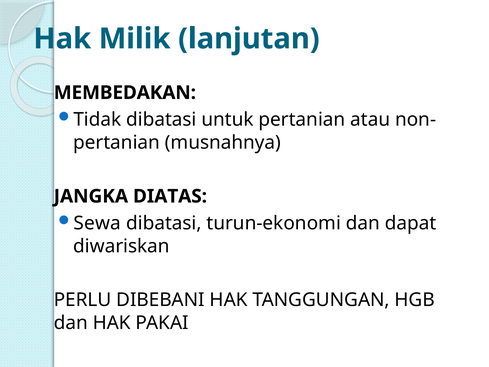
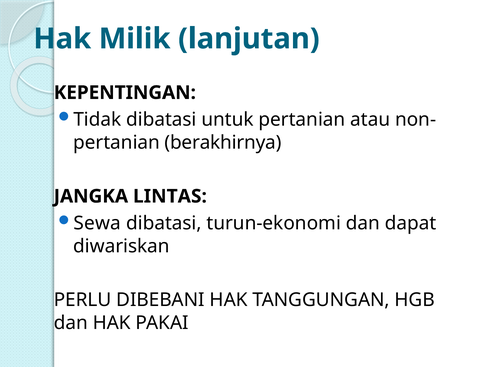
MEMBEDAKAN: MEMBEDAKAN -> KEPENTINGAN
musnahnya: musnahnya -> berakhirnya
DIATAS: DIATAS -> LINTAS
